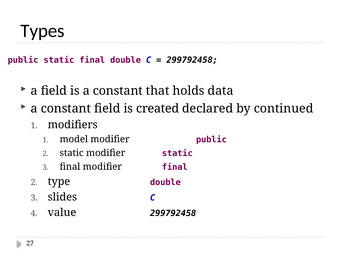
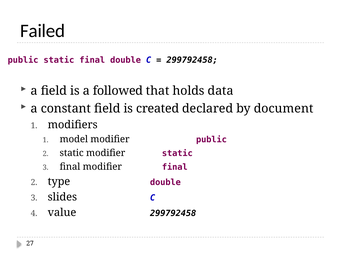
Types: Types -> Failed
is a constant: constant -> followed
continued: continued -> document
